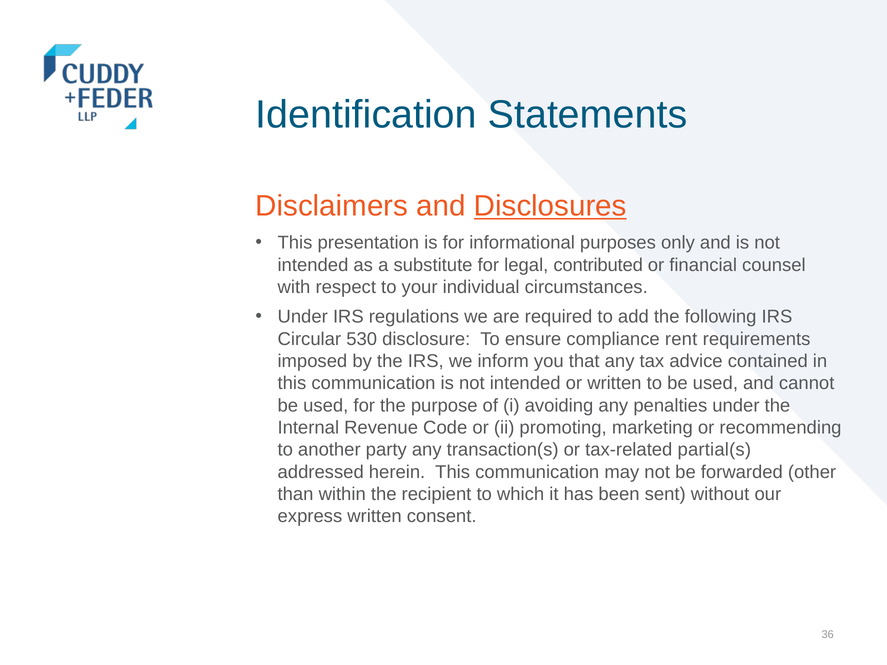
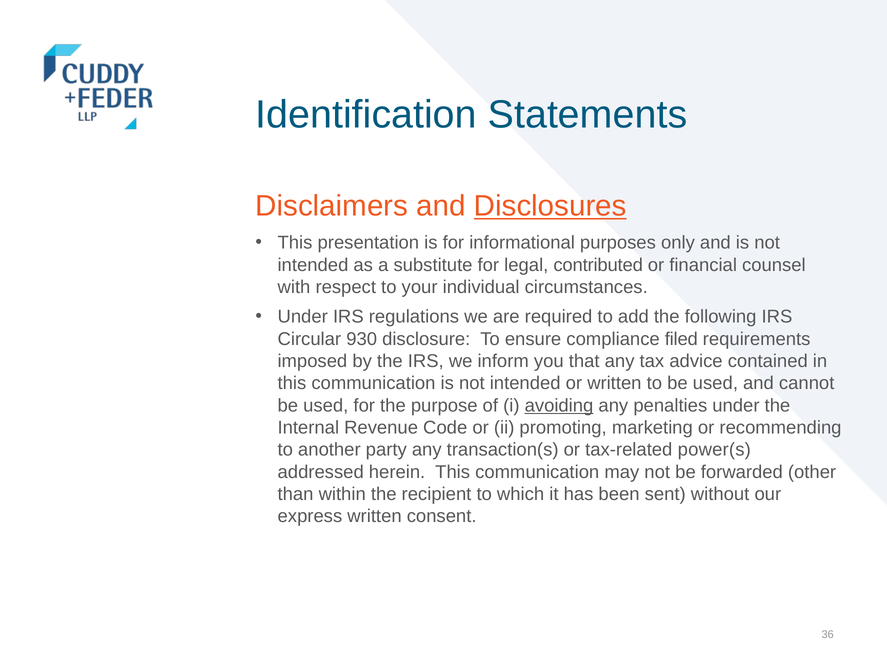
530: 530 -> 930
rent: rent -> filed
avoiding underline: none -> present
partial(s: partial(s -> power(s
